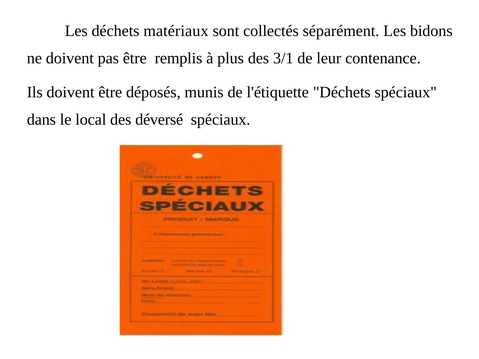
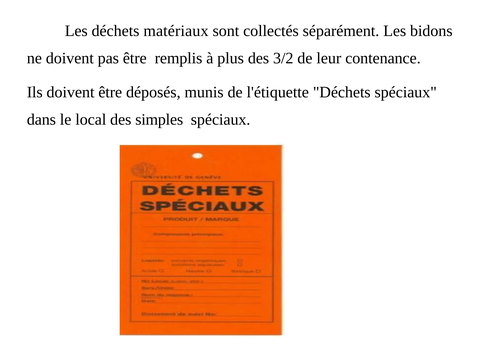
3/1: 3/1 -> 3/2
déversé: déversé -> simples
